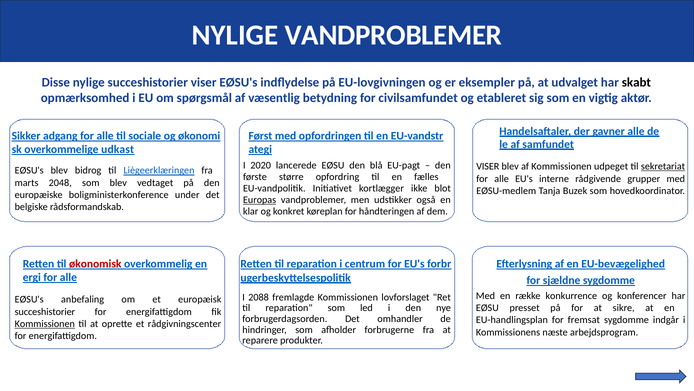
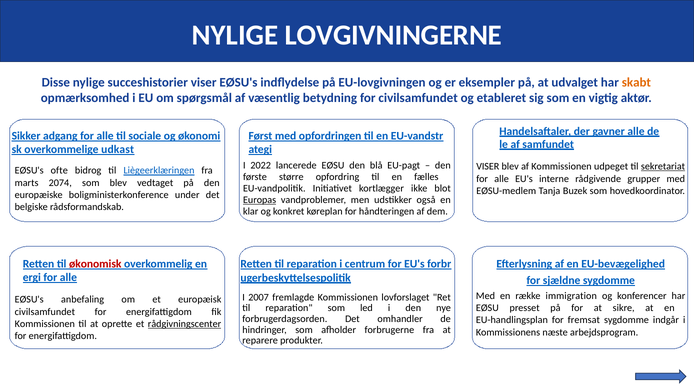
NYLIGE VANDPROBLEMER: VANDPROBLEMER -> LOVGIVNINGERNE
skabt colour: black -> orange
2020: 2020 -> 2022
EØSU's blev: blev -> ofte
2048: 2048 -> 2074
konkurrence: konkurrence -> immigration
2088: 2088 -> 2007
succeshistorier at (45, 311): succeshistorier -> civilsamfundet
Kommissionen at (45, 323) underline: present -> none
rådgivningscenter underline: none -> present
